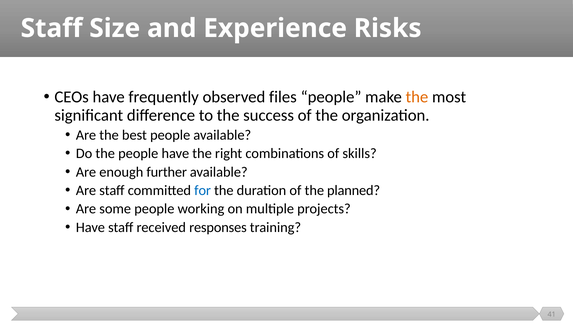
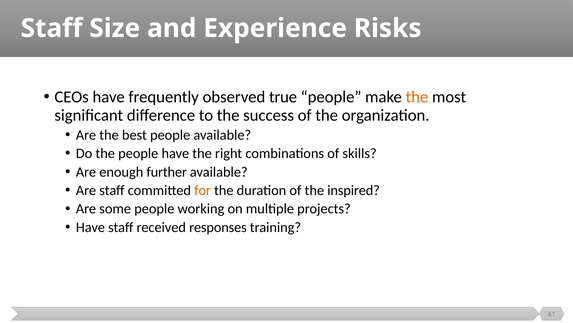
files: files -> true
for colour: blue -> orange
planned: planned -> inspired
